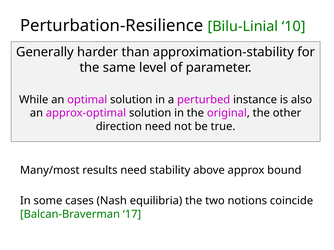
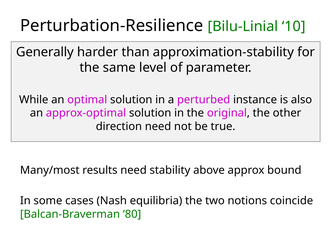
17: 17 -> 80
